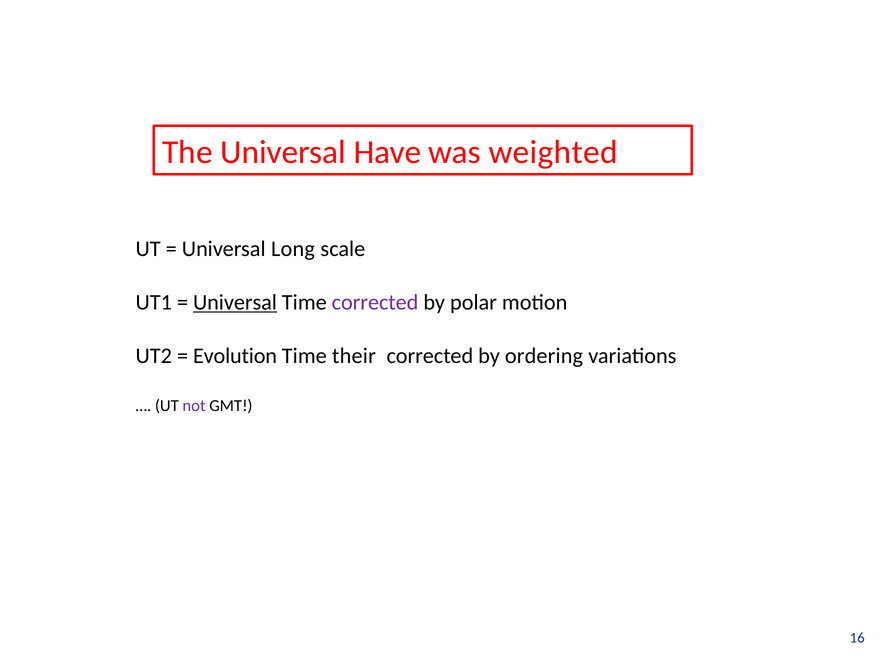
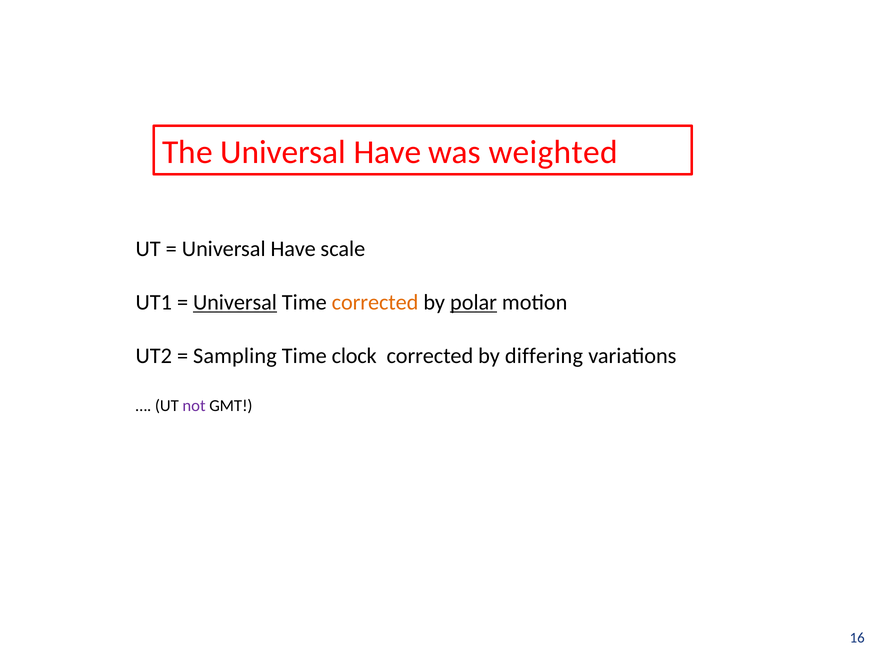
Long at (293, 249): Long -> Have
corrected at (375, 303) colour: purple -> orange
polar underline: none -> present
Evolution: Evolution -> Sampling
their: their -> clock
ordering: ordering -> differing
